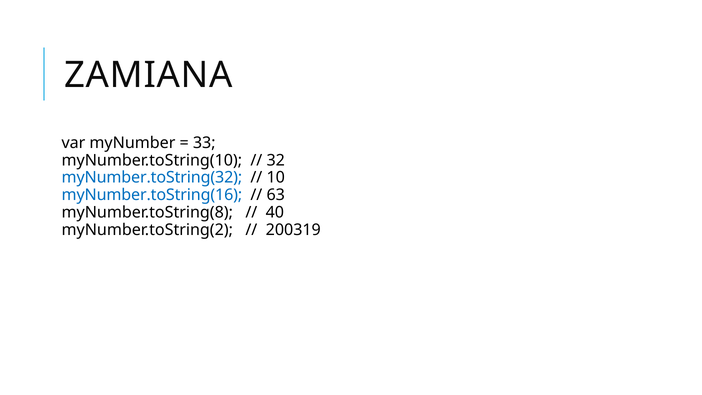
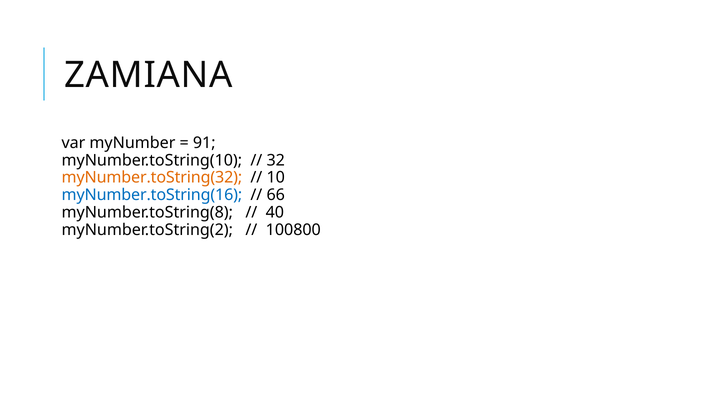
33: 33 -> 91
myNumber.toString(32 colour: blue -> orange
63: 63 -> 66
200319: 200319 -> 100800
